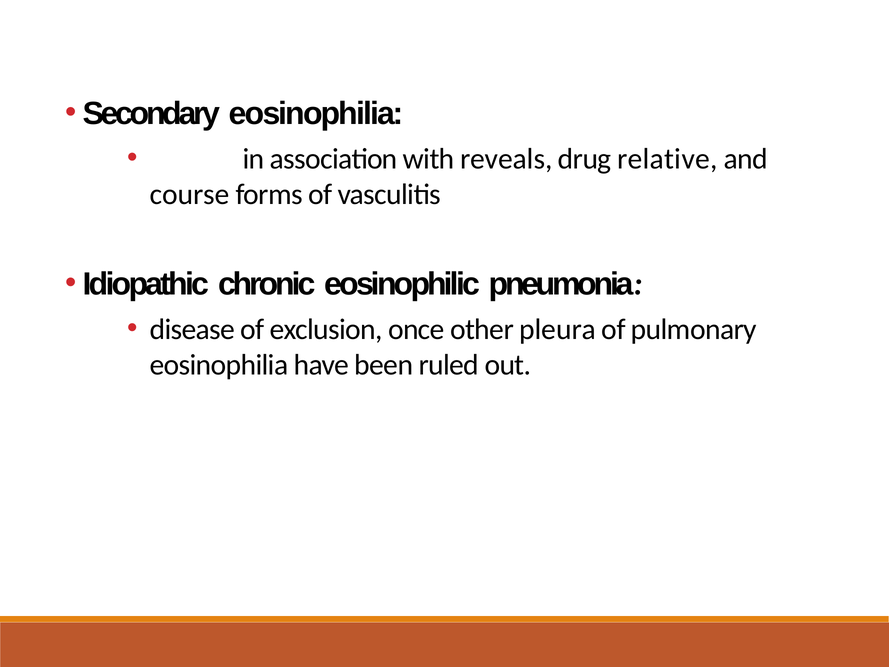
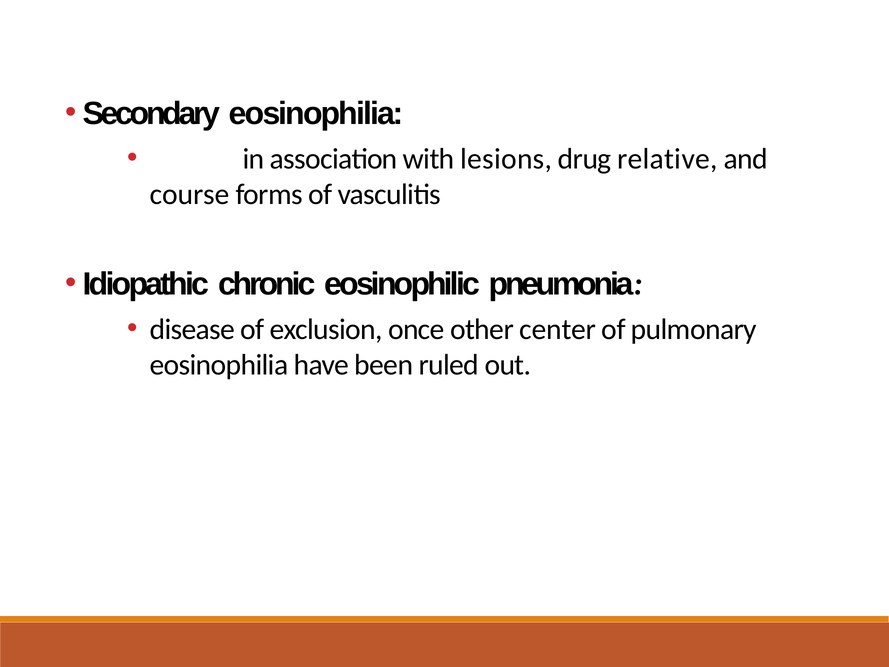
reveals: reveals -> lesions
pleura: pleura -> center
